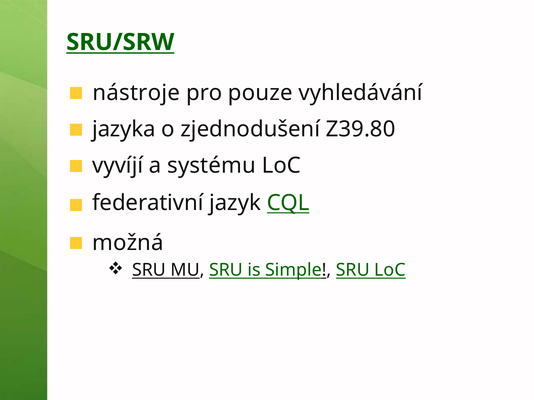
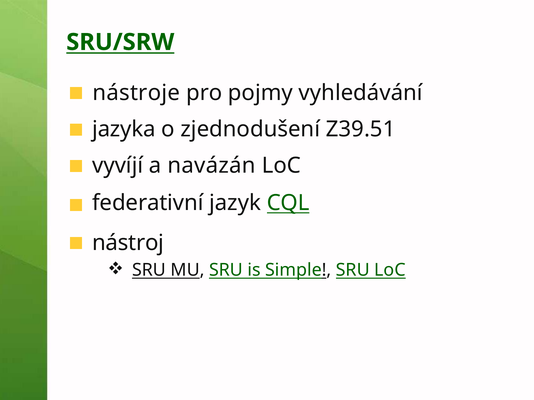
pouze: pouze -> pojmy
Z39.80: Z39.80 -> Z39.51
systému: systému -> navázán
možná: možná -> nástroj
